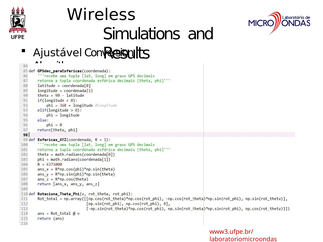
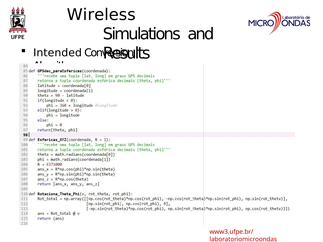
Ajustável: Ajustável -> Intended
